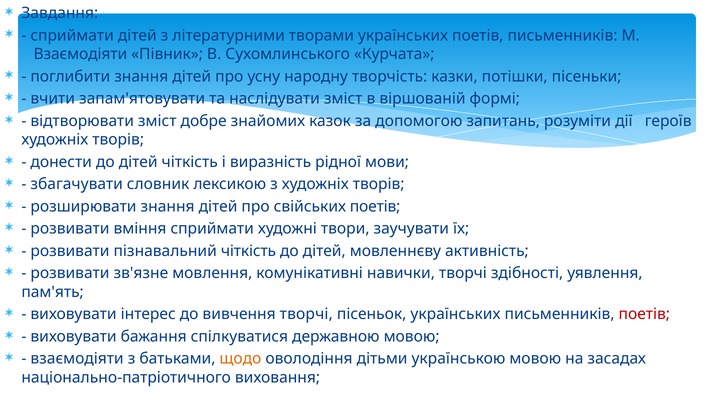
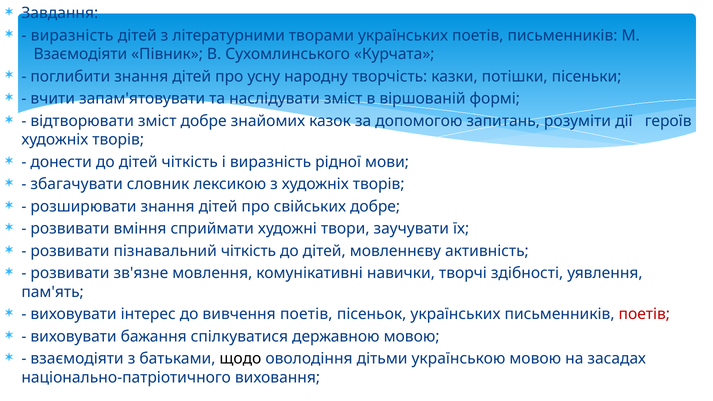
сприймати at (72, 35): сприймати -> виразність
свійських поетів: поетів -> добре
вивчення творчі: творчі -> поетів
щодо colour: orange -> black
